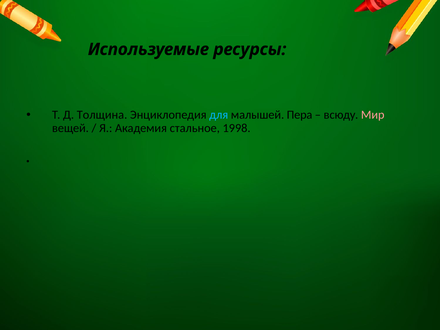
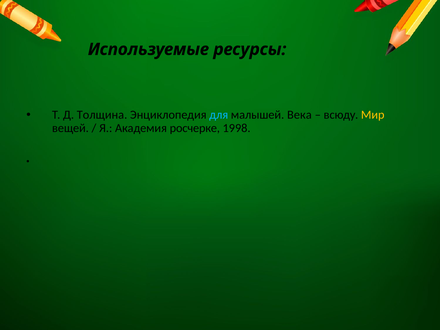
Пера: Пера -> Века
Мир colour: pink -> yellow
стальное: стальное -> росчерке
